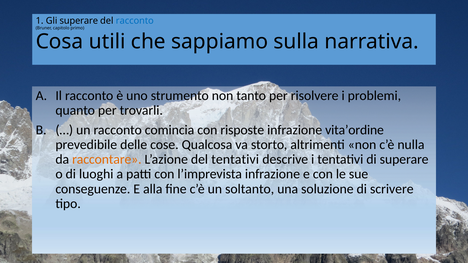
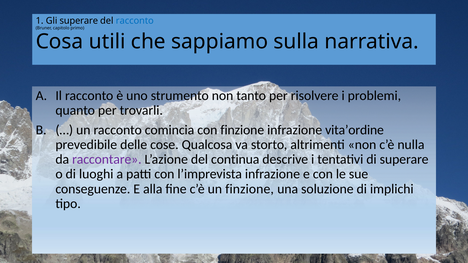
con risposte: risposte -> finzione
raccontare colour: orange -> purple
del tentativi: tentativi -> continua
un soltanto: soltanto -> finzione
scrivere: scrivere -> implichi
